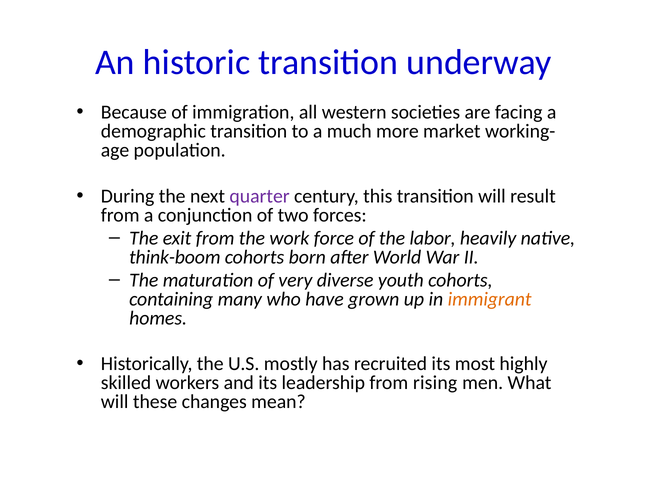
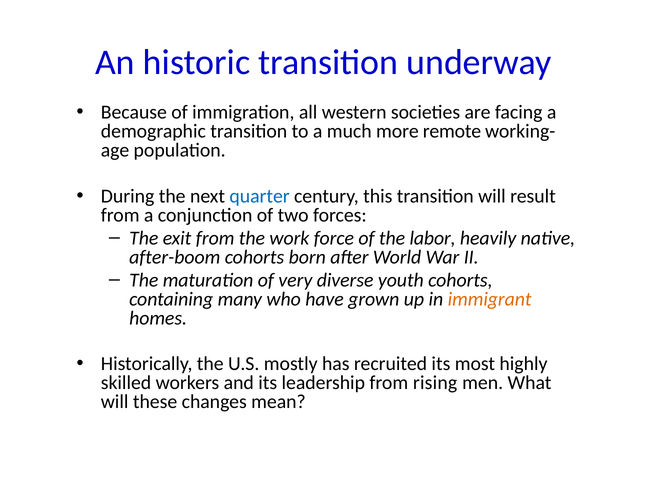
market: market -> remote
quarter colour: purple -> blue
think-boom: think-boom -> after-boom
